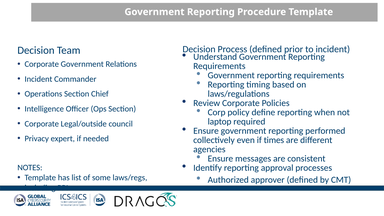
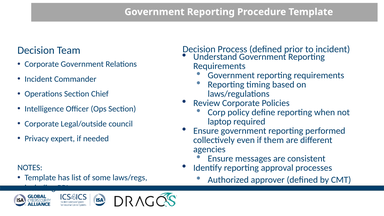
times: times -> them
